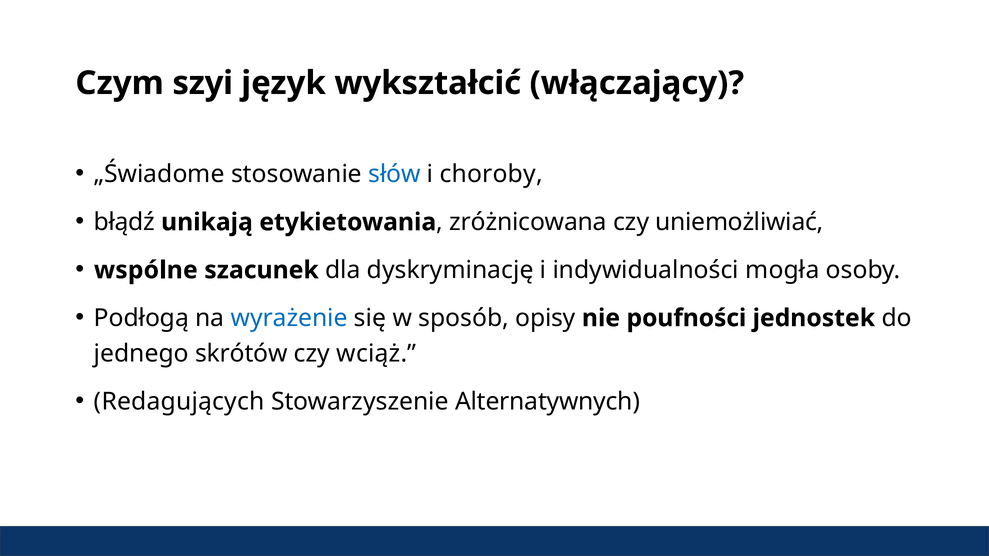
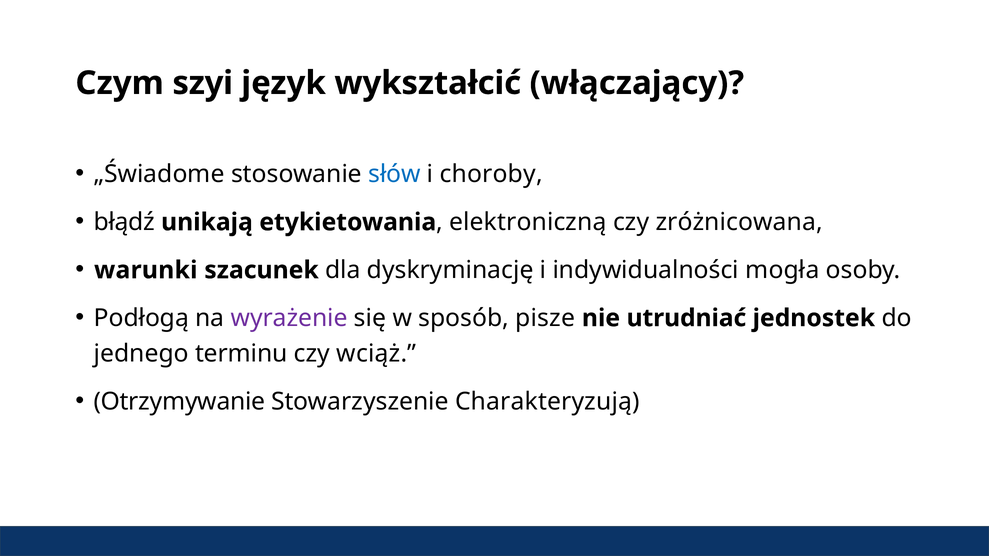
zróżnicowana: zróżnicowana -> elektroniczną
uniemożliwiać: uniemożliwiać -> zróżnicowana
wspólne: wspólne -> warunki
wyrażenie colour: blue -> purple
opisy: opisy -> pisze
poufności: poufności -> utrudniać
skrótów: skrótów -> terminu
Redagujących: Redagujących -> Otrzymywanie
Alternatywnych: Alternatywnych -> Charakteryzują
